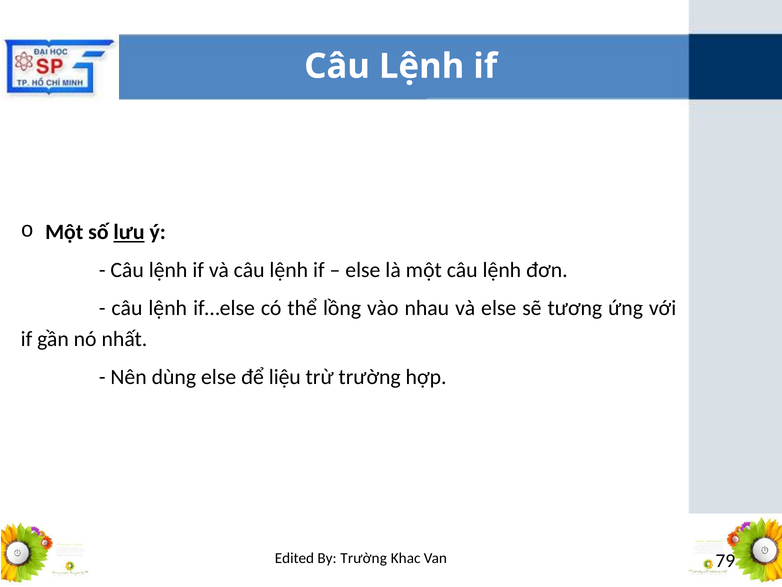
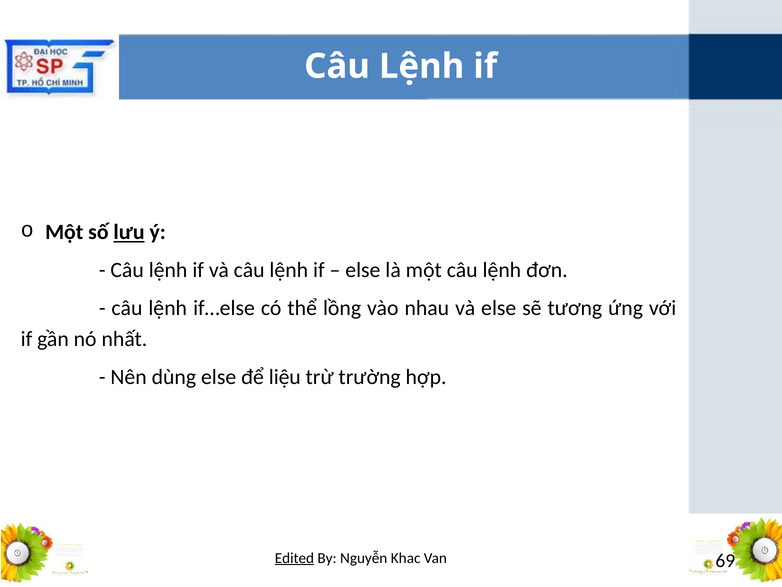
Edited underline: none -> present
By Trường: Trường -> Nguyễn
79: 79 -> 69
